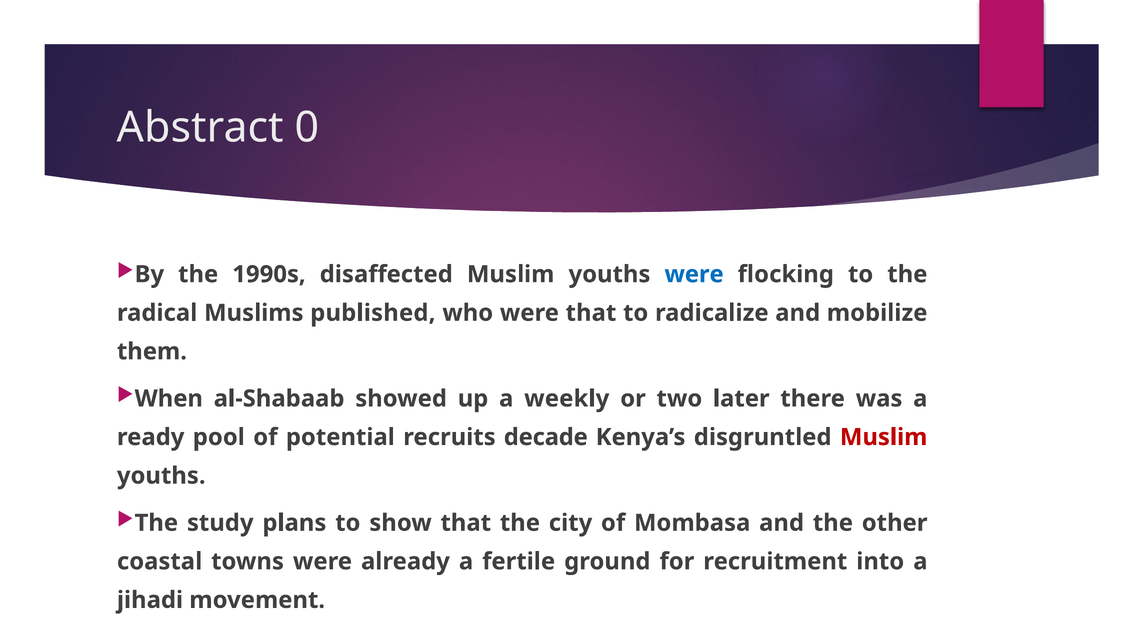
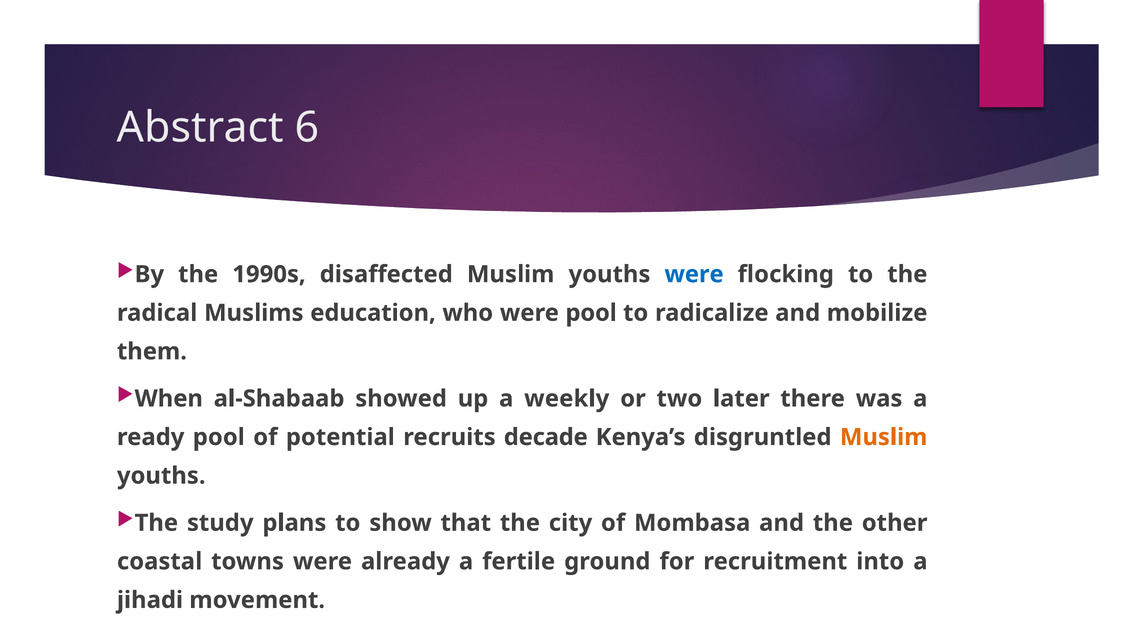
0: 0 -> 6
published: published -> education
were that: that -> pool
Muslim at (884, 438) colour: red -> orange
